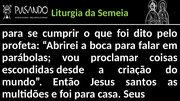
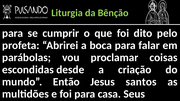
Semeia: Semeia -> Bênção
